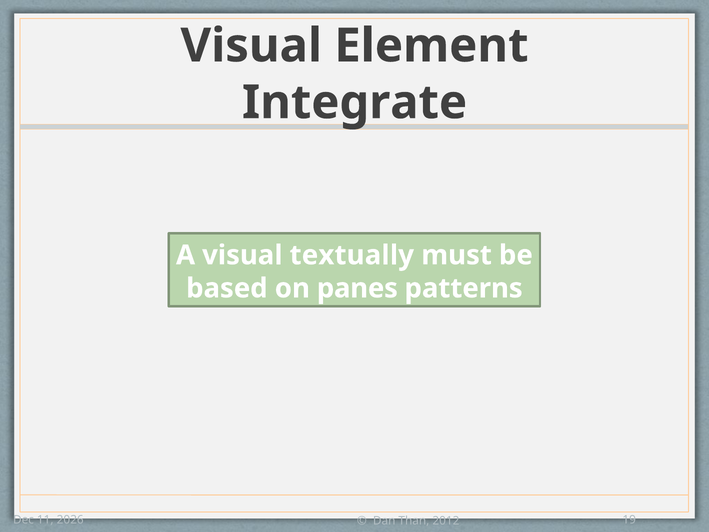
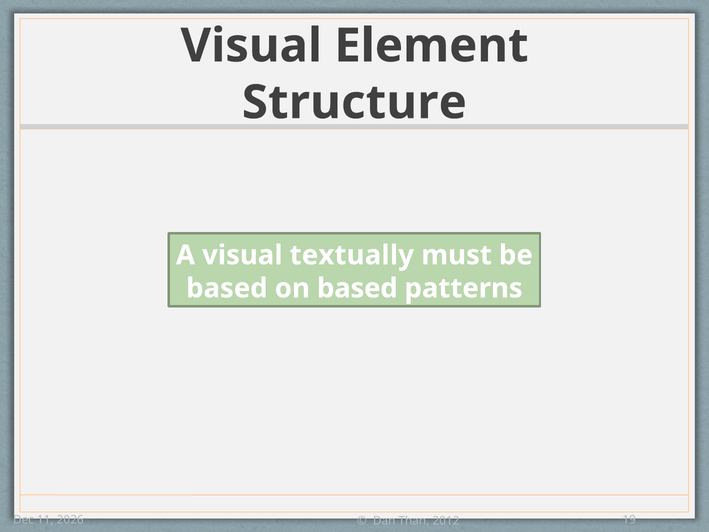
Integrate: Integrate -> Structure
on panes: panes -> based
